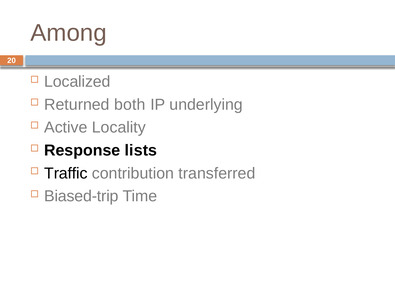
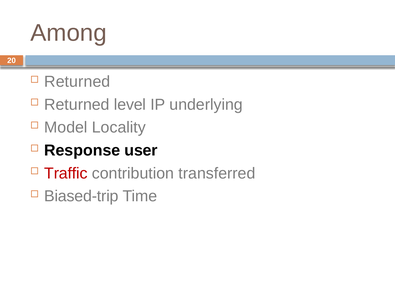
Localized at (77, 82): Localized -> Returned
both: both -> level
Active: Active -> Model
lists: lists -> user
Traffic colour: black -> red
